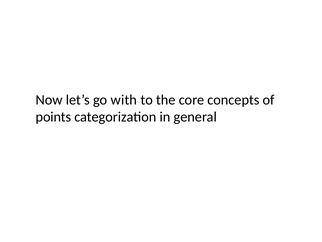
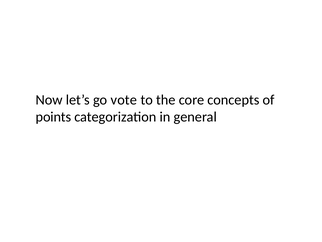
with: with -> vote
